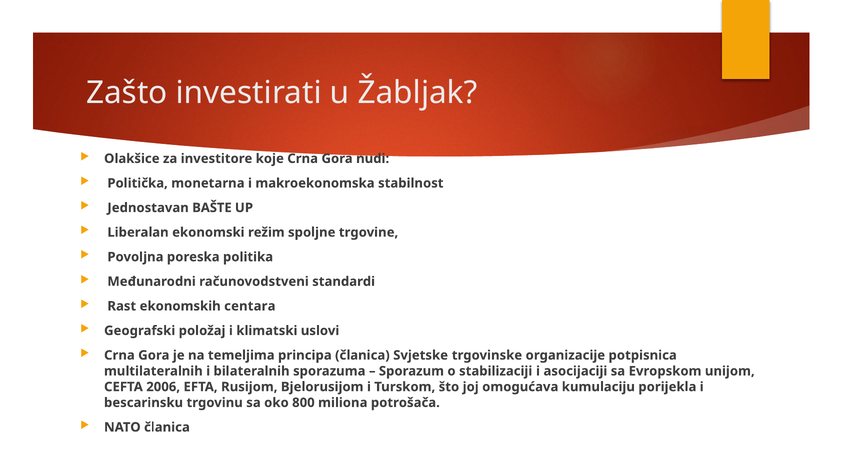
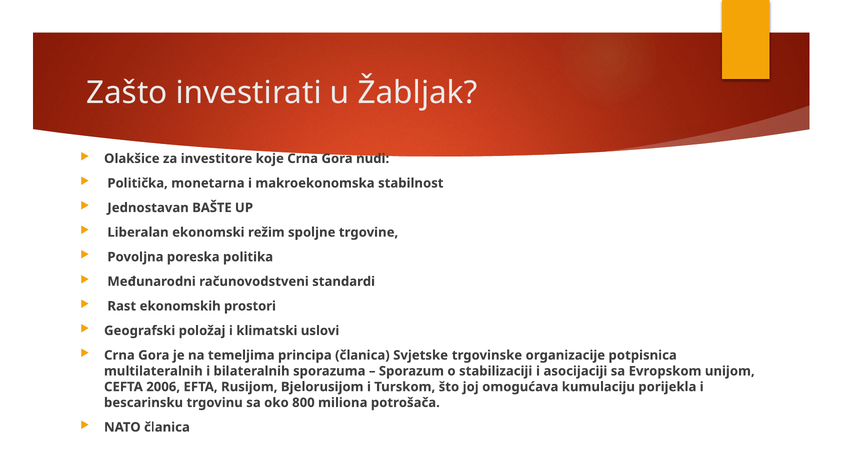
centara: centara -> prostori
